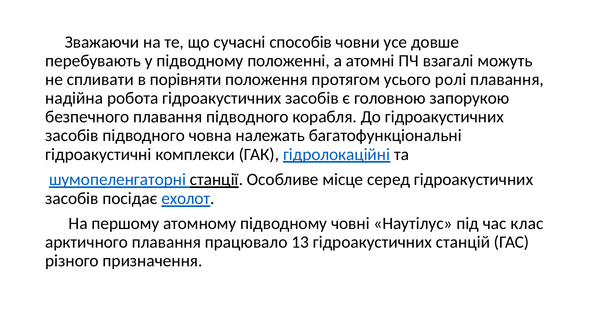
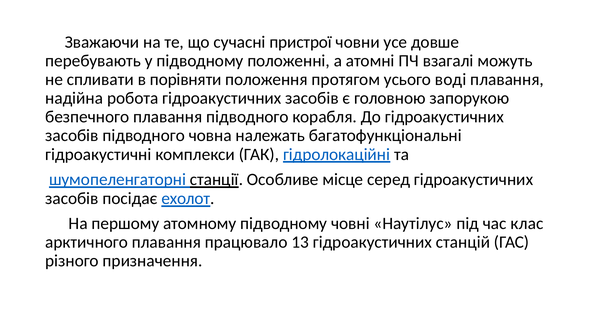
способів: способів -> пристрої
ролі: ролі -> воді
